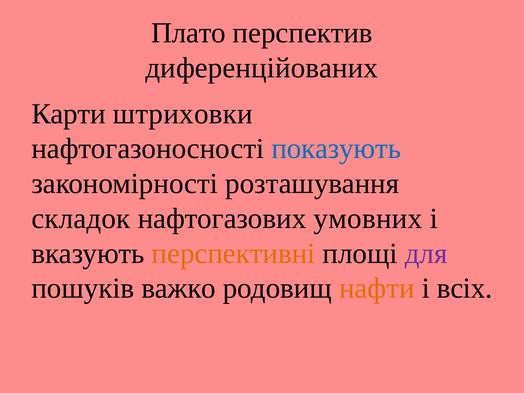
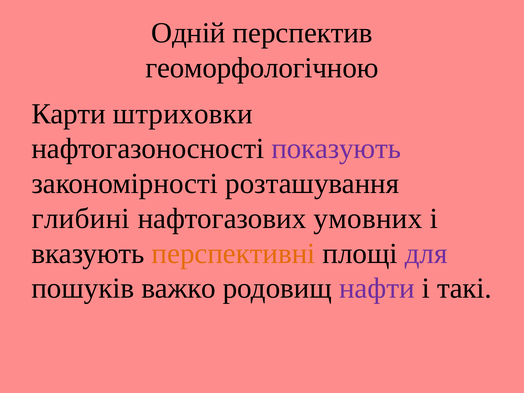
Плато: Плато -> Одній
диференційованих: диференційованих -> геоморфологічною
показують colour: blue -> purple
складок: складок -> глибині
нафти colour: orange -> purple
всіх: всіх -> такі
